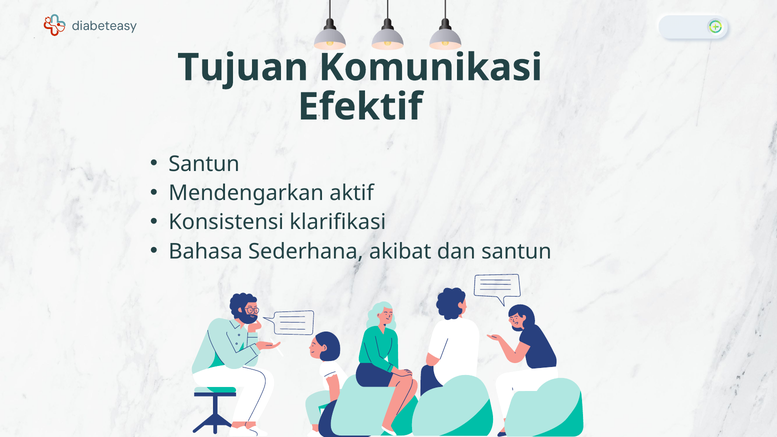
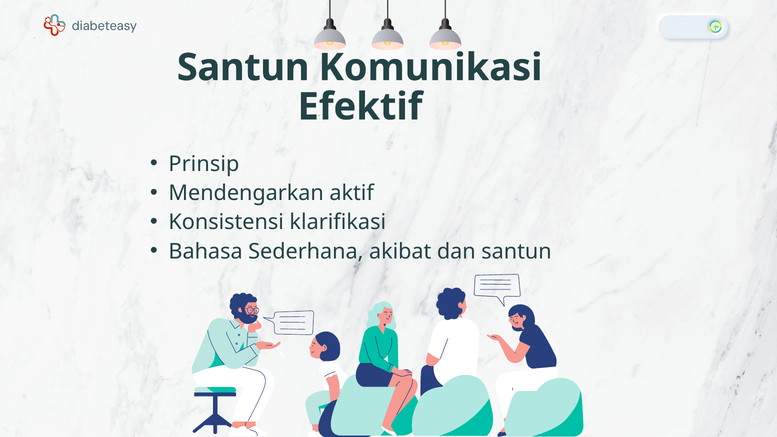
Tujuan at (243, 68): Tujuan -> Santun
Santun at (204, 164): Santun -> Prinsip
